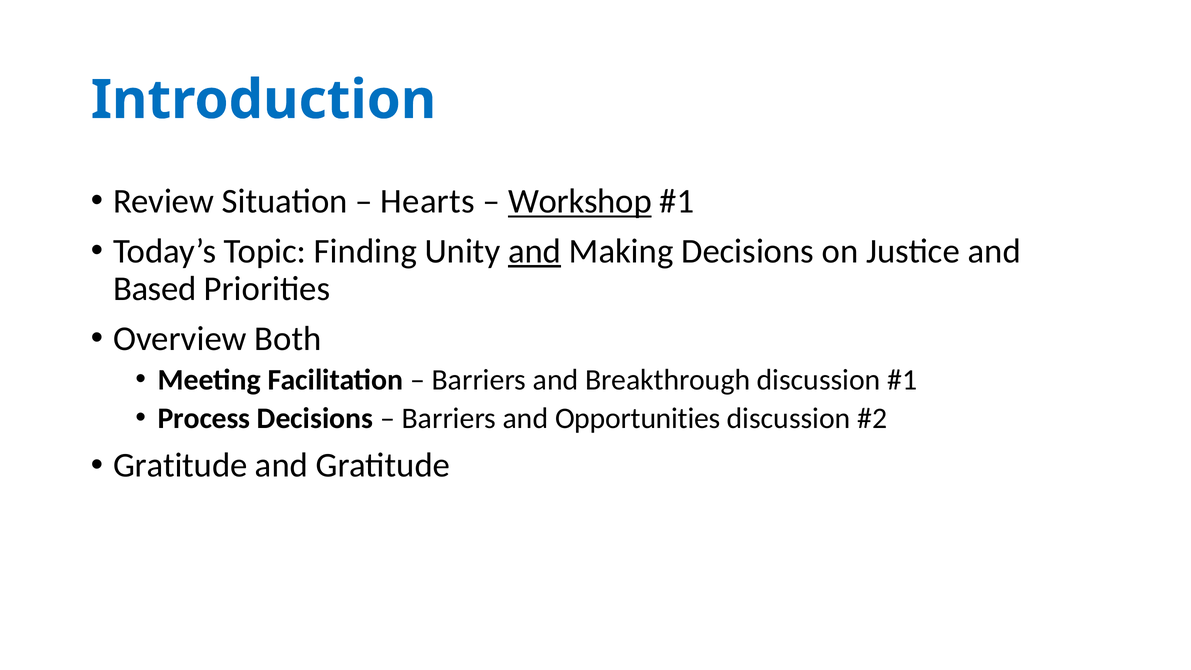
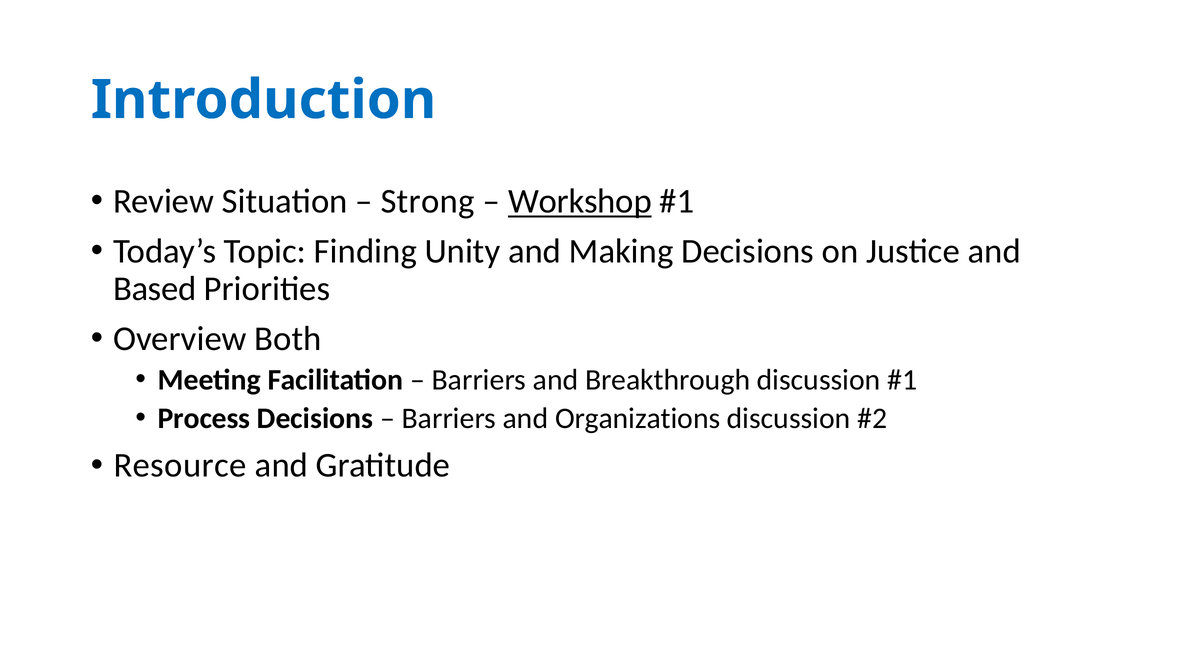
Hearts: Hearts -> Strong
and at (535, 251) underline: present -> none
Opportunities: Opportunities -> Organizations
Gratitude at (180, 465): Gratitude -> Resource
